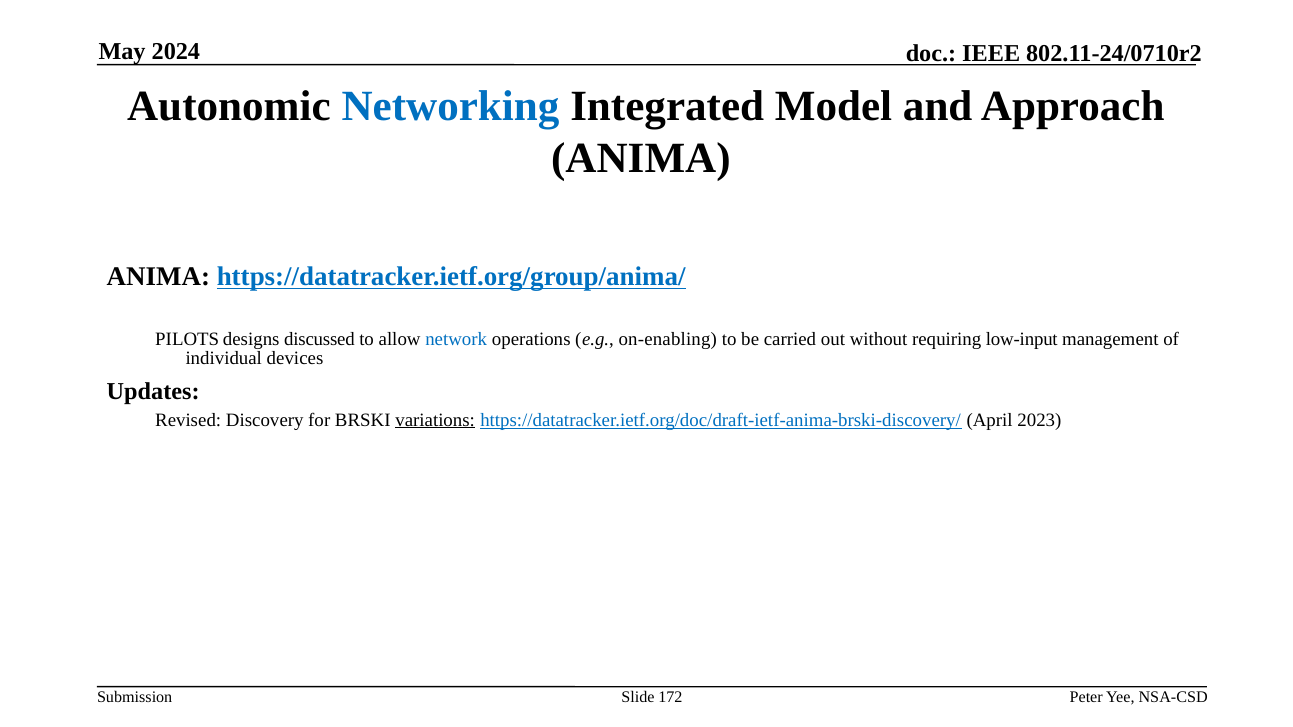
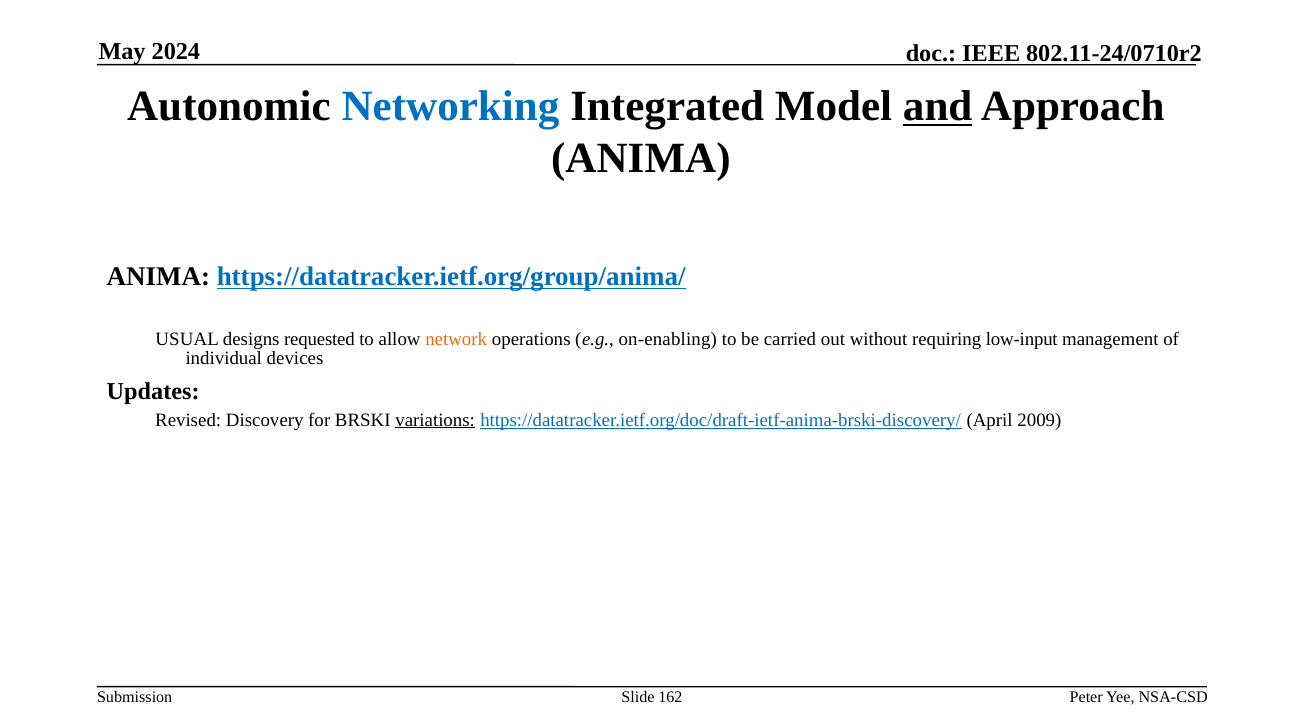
and underline: none -> present
PILOTS: PILOTS -> USUAL
discussed: discussed -> requested
network colour: blue -> orange
2023: 2023 -> 2009
172: 172 -> 162
